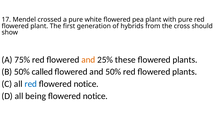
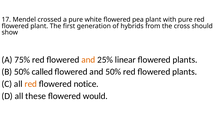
these: these -> linear
red at (31, 84) colour: blue -> orange
being: being -> these
notice at (95, 96): notice -> would
